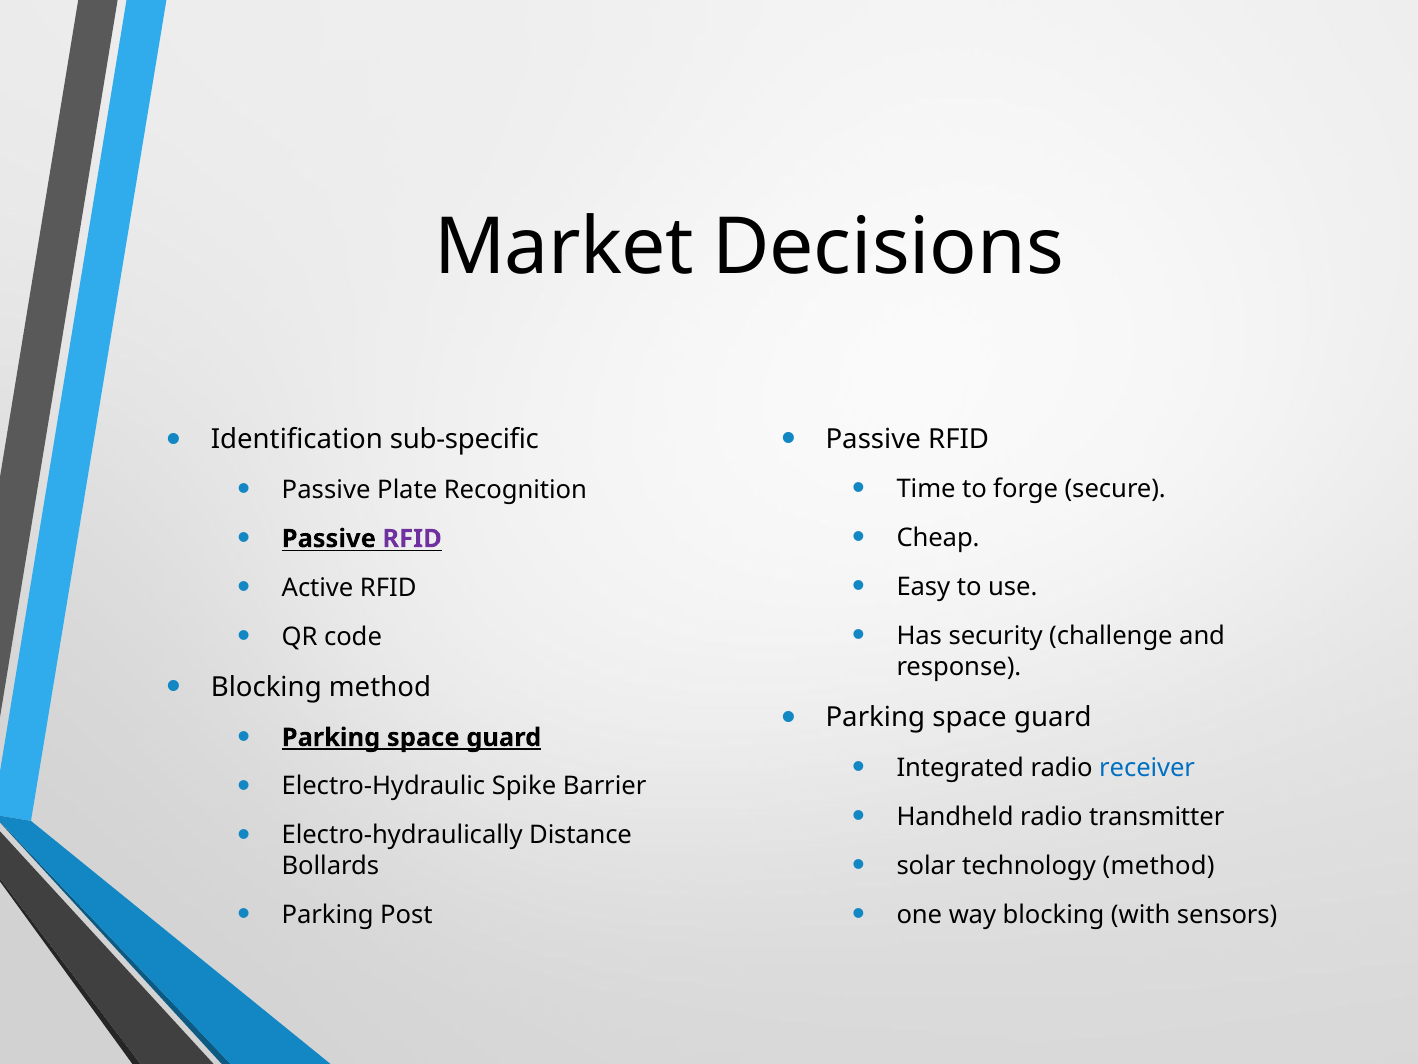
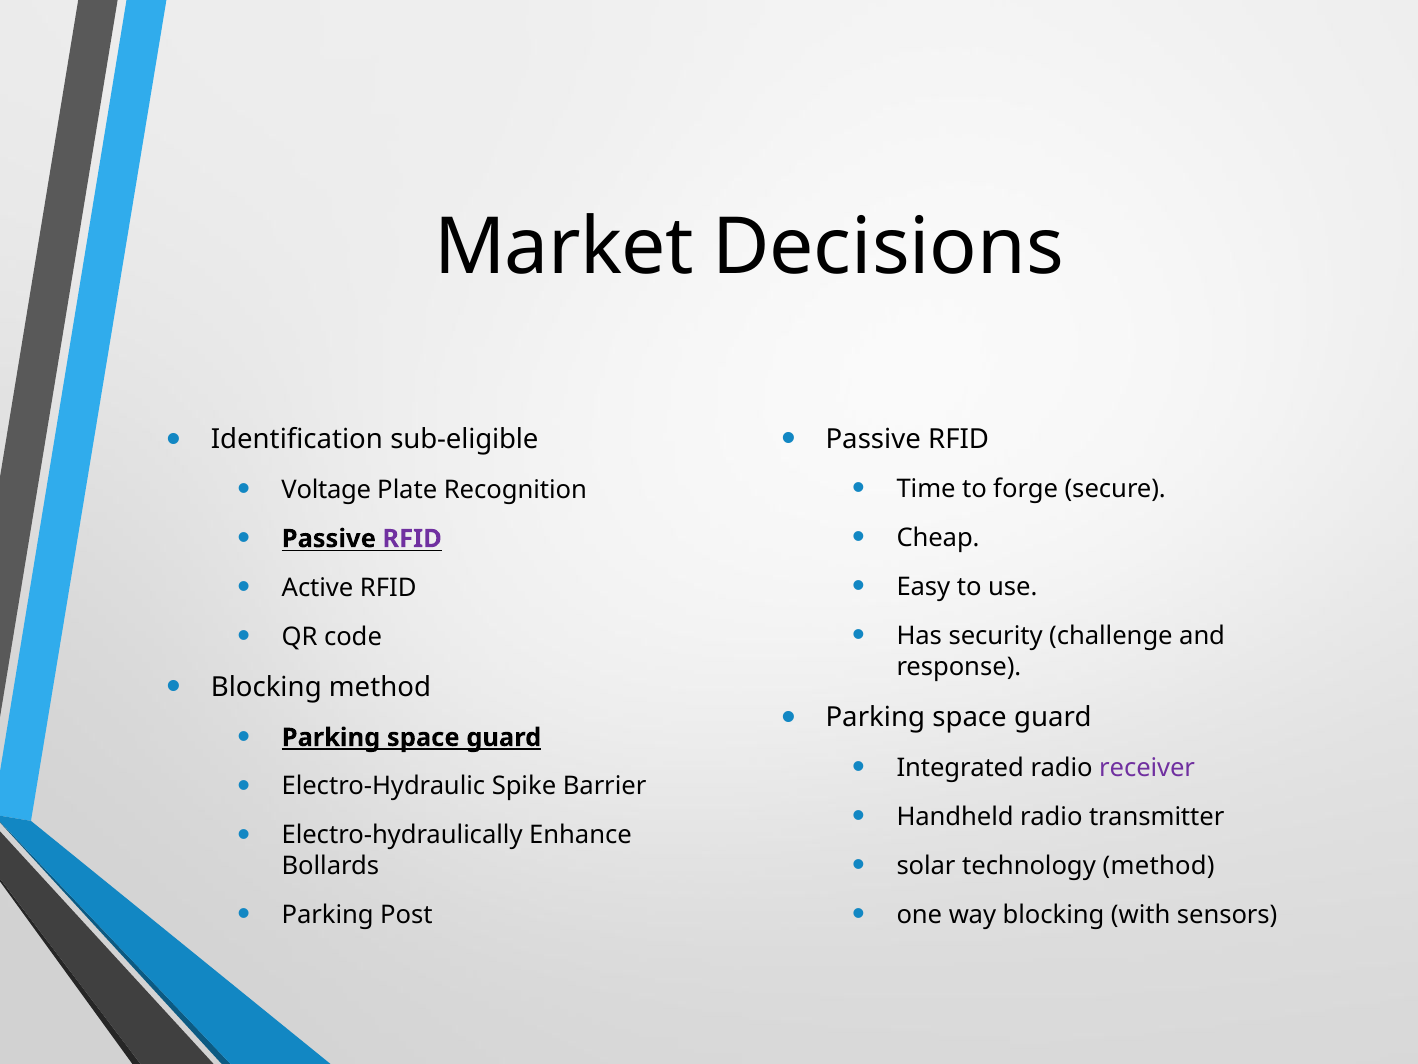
sub-specific: sub-specific -> sub-eligible
Passive at (326, 490): Passive -> Voltage
receiver colour: blue -> purple
Distance: Distance -> Enhance
